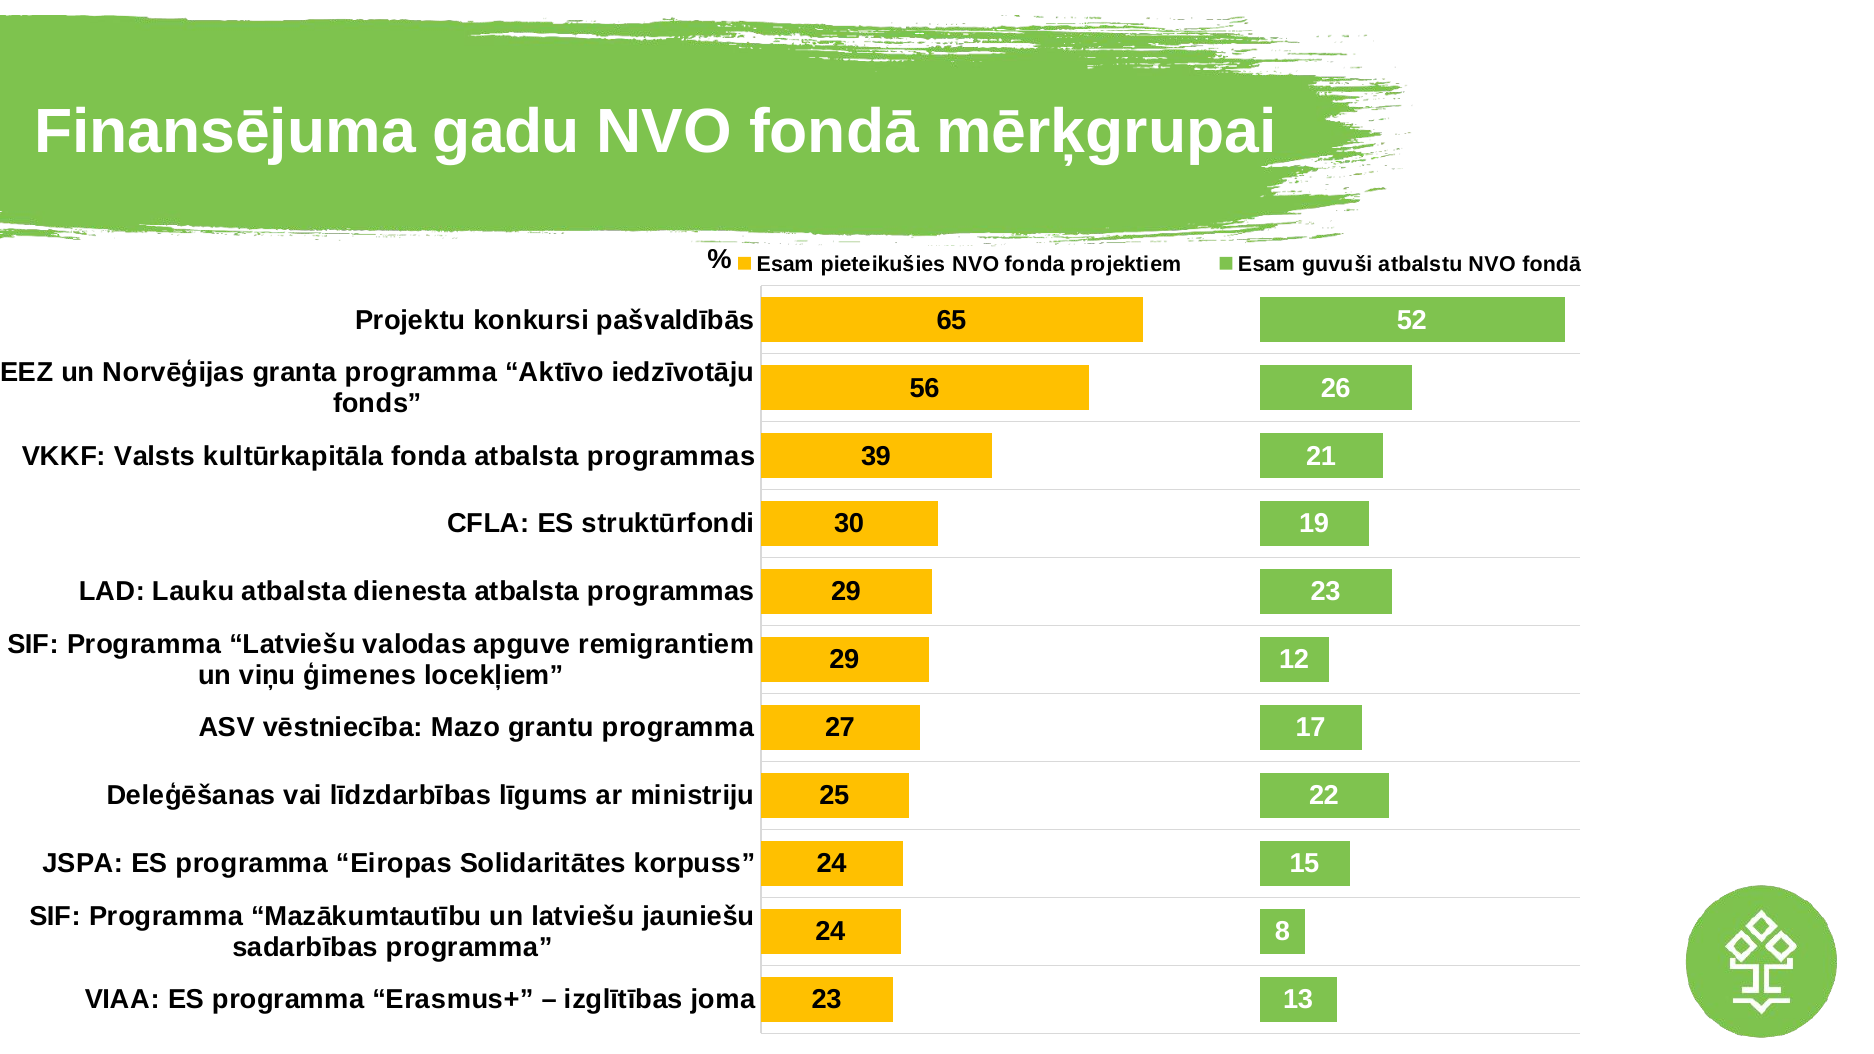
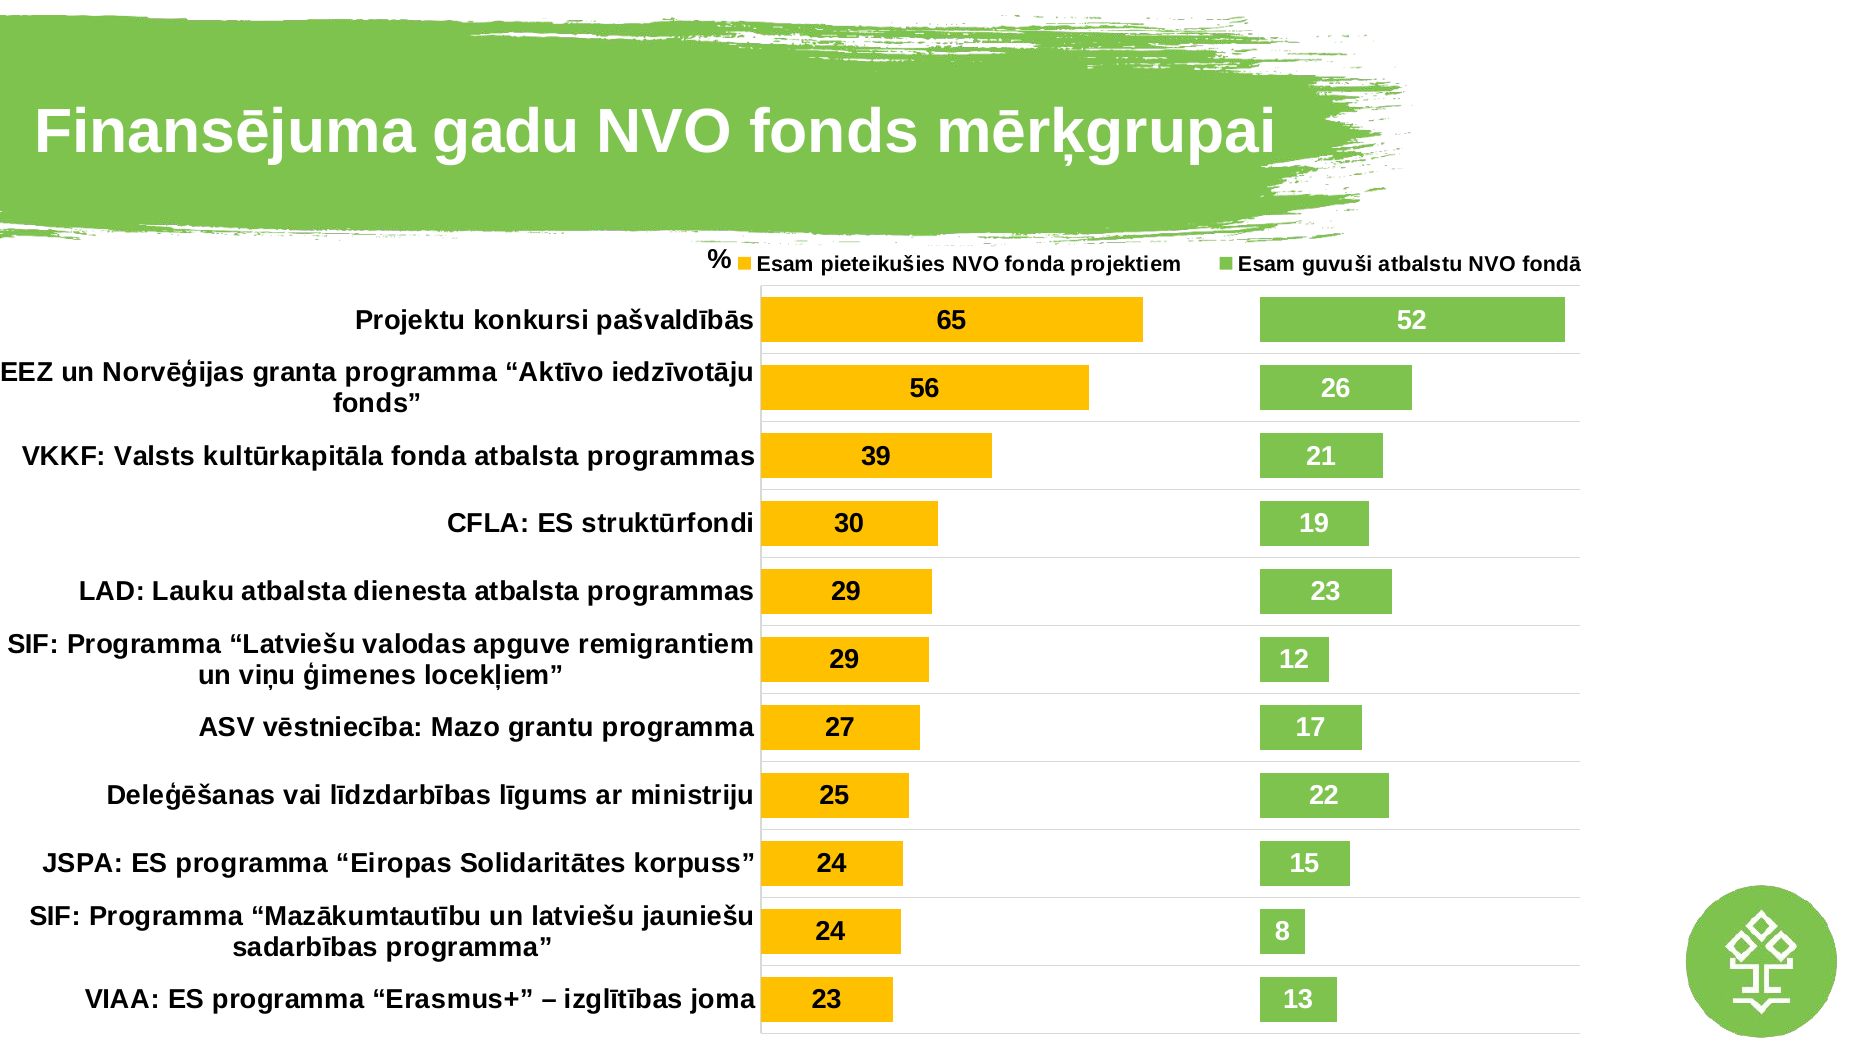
fondā at (834, 132): fondā -> fonds
